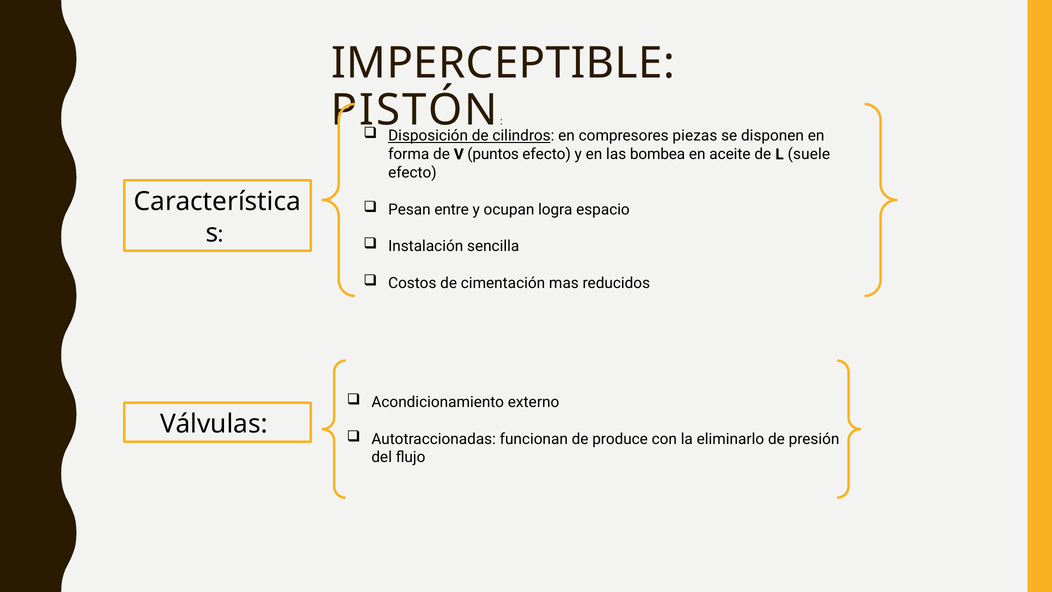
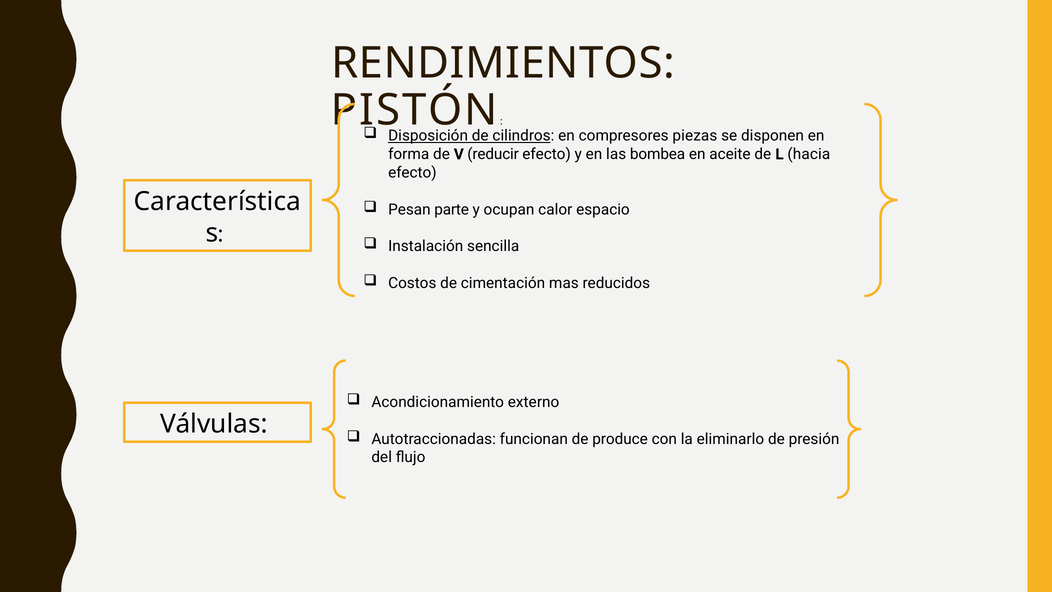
IMPERCEPTIBLE: IMPERCEPTIBLE -> RENDIMIENTOS
puntos: puntos -> reducir
suele: suele -> hacia
entre: entre -> parte
logra: logra -> calor
